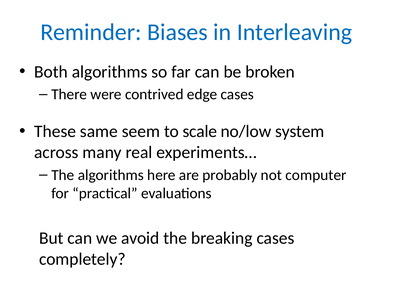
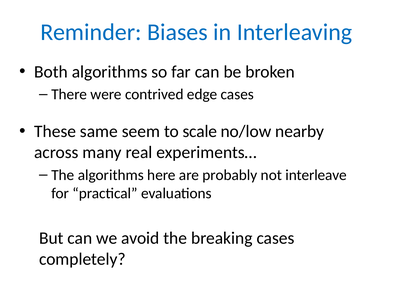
system: system -> nearby
computer: computer -> interleave
